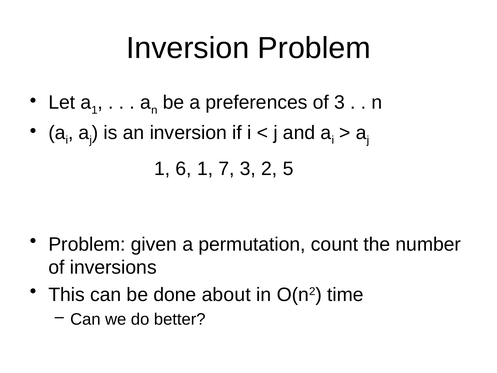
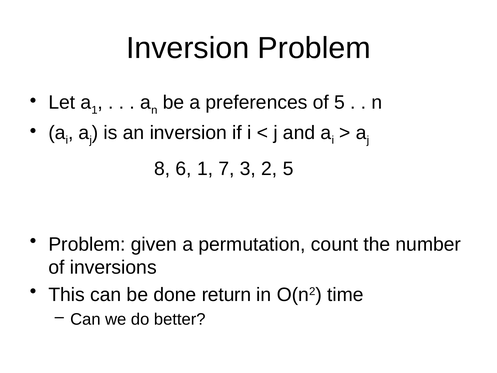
of 3: 3 -> 5
1 at (162, 169): 1 -> 8
about: about -> return
